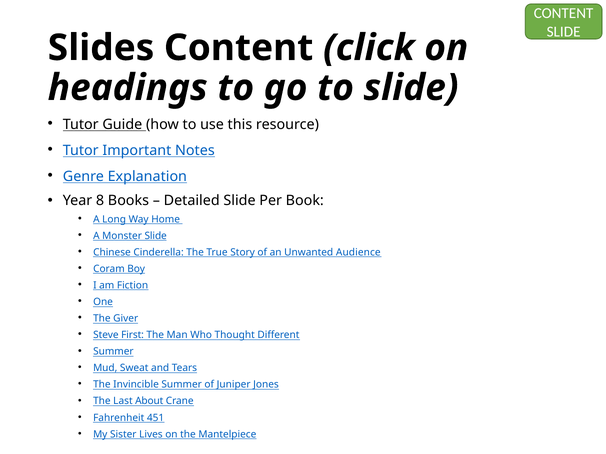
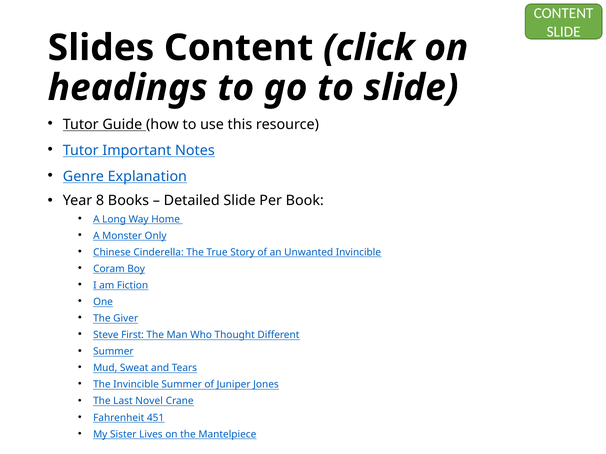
Monster Slide: Slide -> Only
Unwanted Audience: Audience -> Invincible
About: About -> Novel
